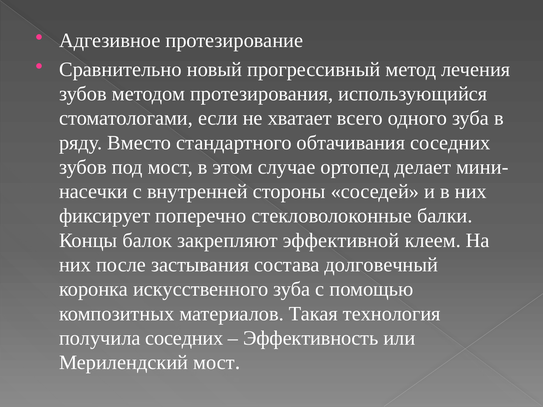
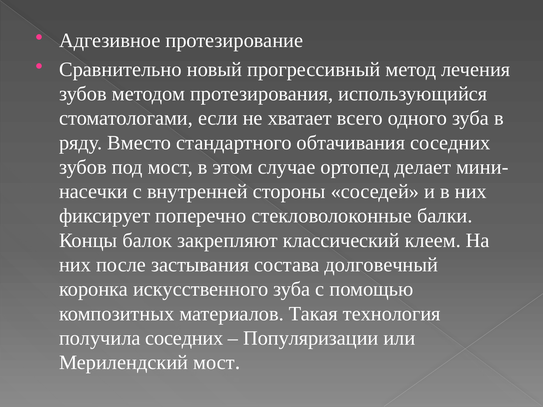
эффективной: эффективной -> классический
Эффективность: Эффективность -> Популяризации
